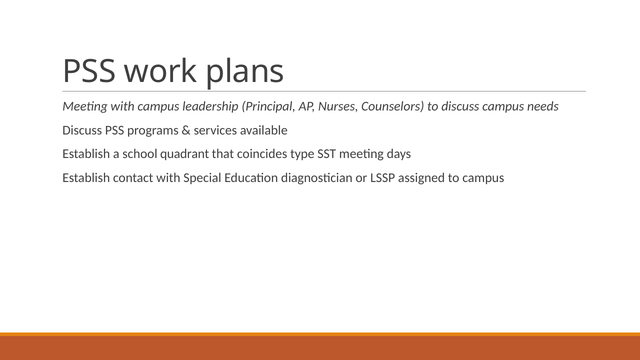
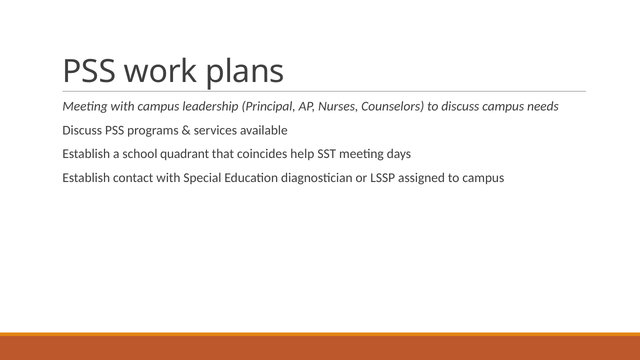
type: type -> help
